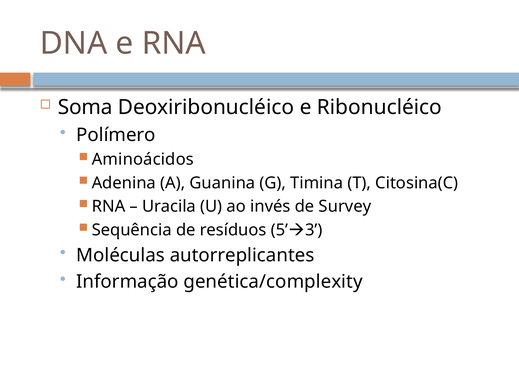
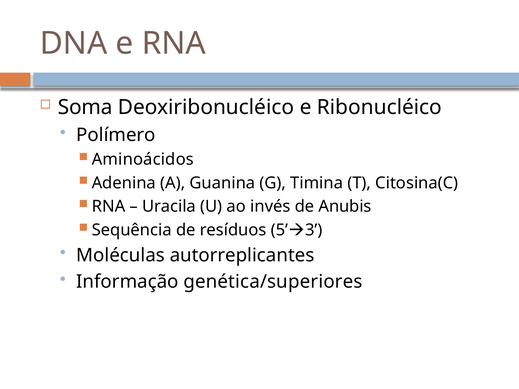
Survey: Survey -> Anubis
genética/complexity: genética/complexity -> genética/superiores
